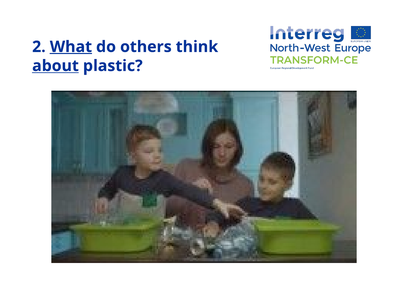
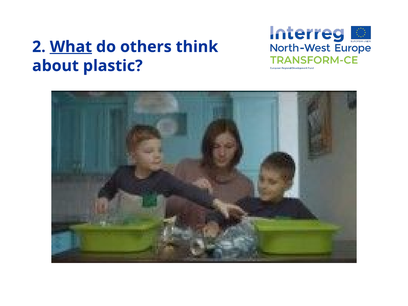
about underline: present -> none
